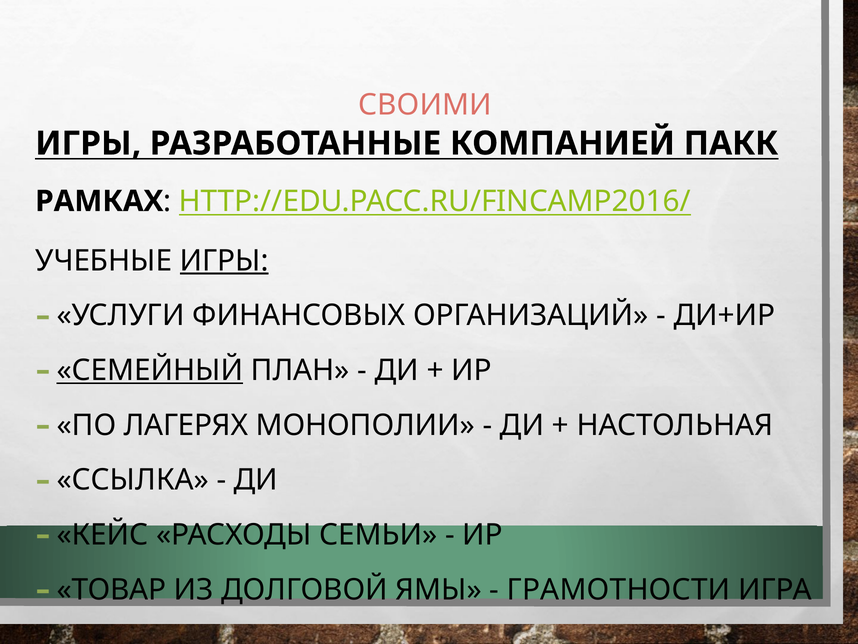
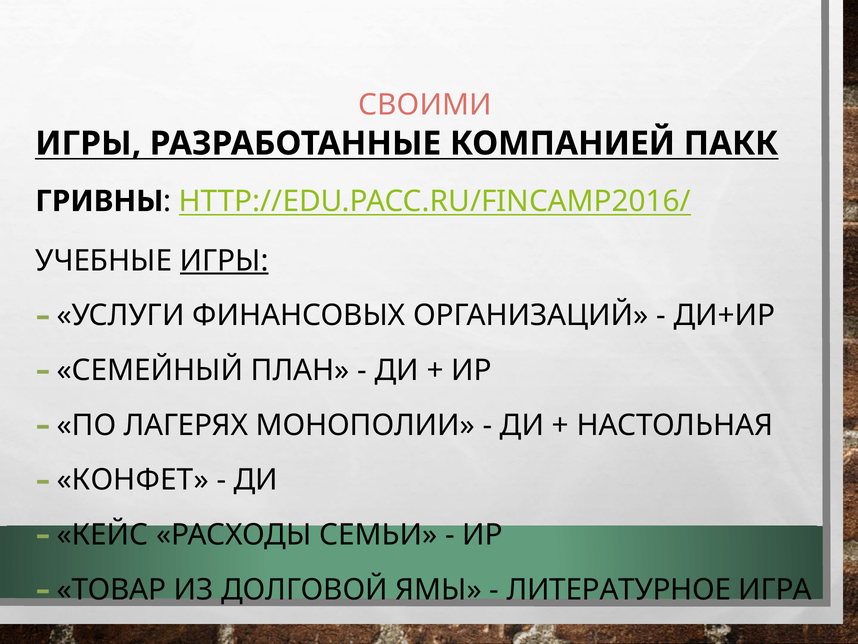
РАМКАХ: РАМКАХ -> ГРИВНЫ
СЕМЕЙНЫЙ underline: present -> none
ССЫЛКА: ССЫЛКА -> КОНФЕТ
ГРАМОТНОСТИ: ГРАМОТНОСТИ -> ЛИТЕРАТУРНОЕ
